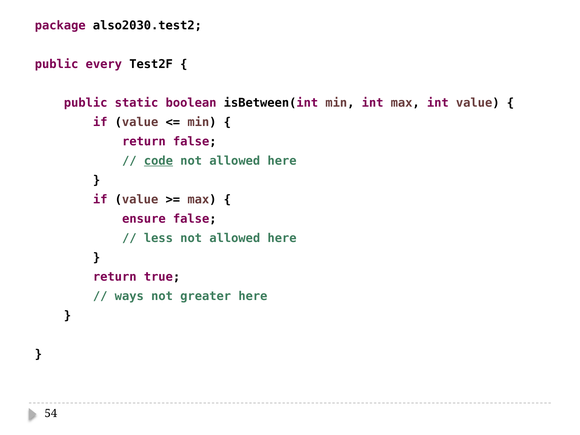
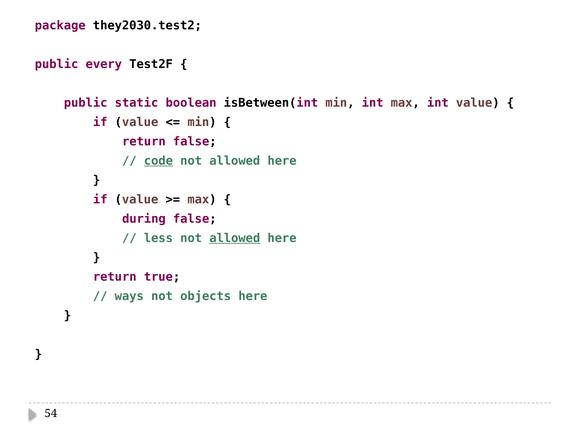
also2030.test2: also2030.test2 -> they2030.test2
ensure: ensure -> during
allowed at (235, 238) underline: none -> present
greater: greater -> objects
